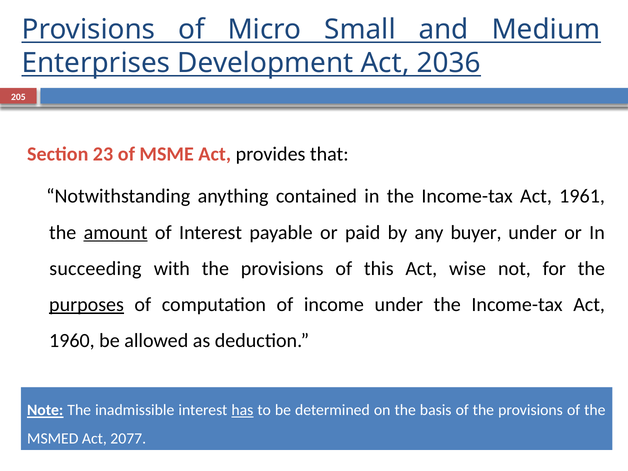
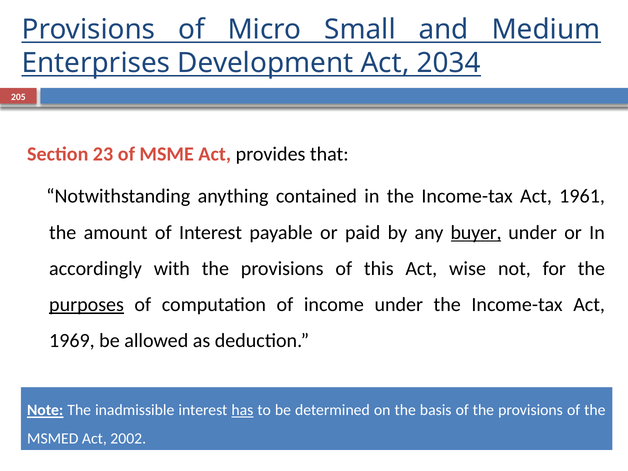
2036: 2036 -> 2034
amount underline: present -> none
buyer underline: none -> present
succeeding: succeeding -> accordingly
1960: 1960 -> 1969
2077: 2077 -> 2002
